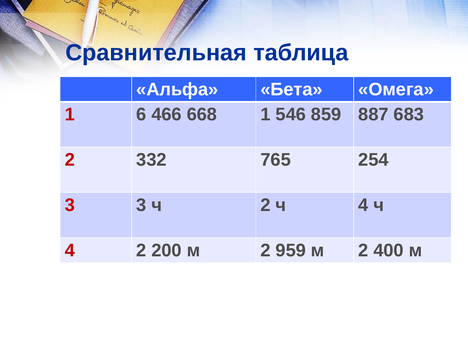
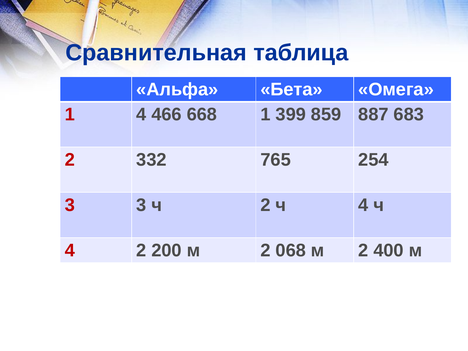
1 6: 6 -> 4
546: 546 -> 399
959: 959 -> 068
